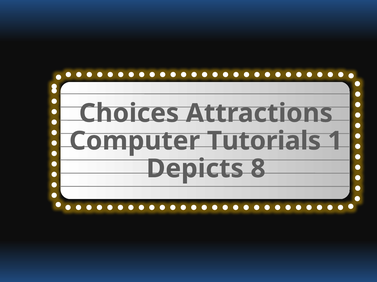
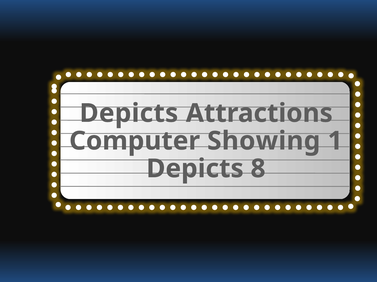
Choices at (129, 114): Choices -> Depicts
Tutorials: Tutorials -> Showing
